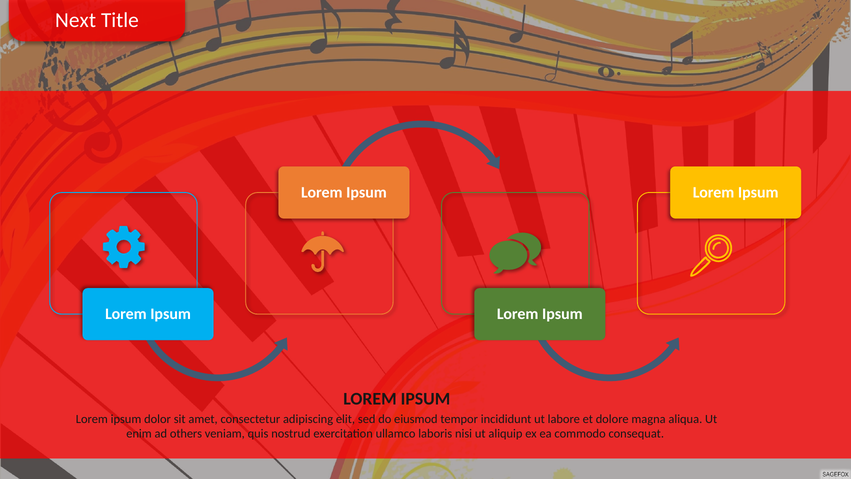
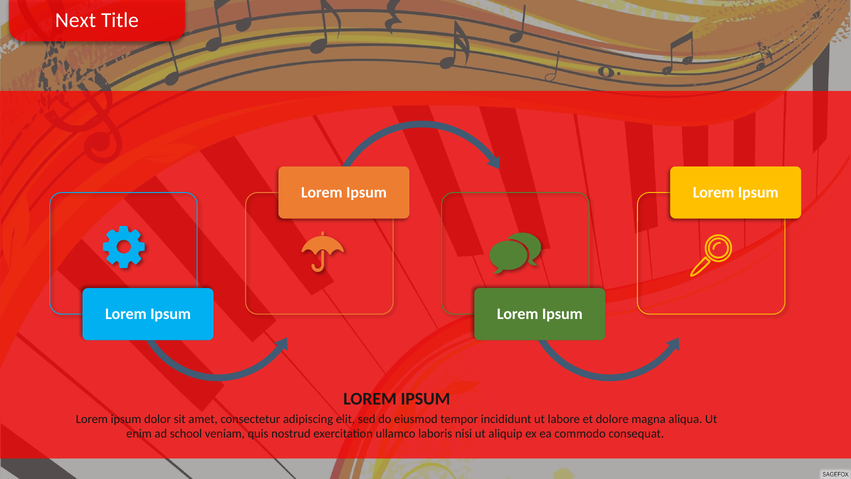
others: others -> school
